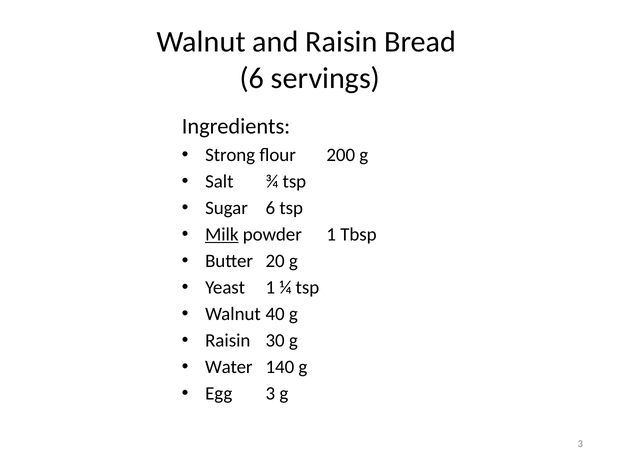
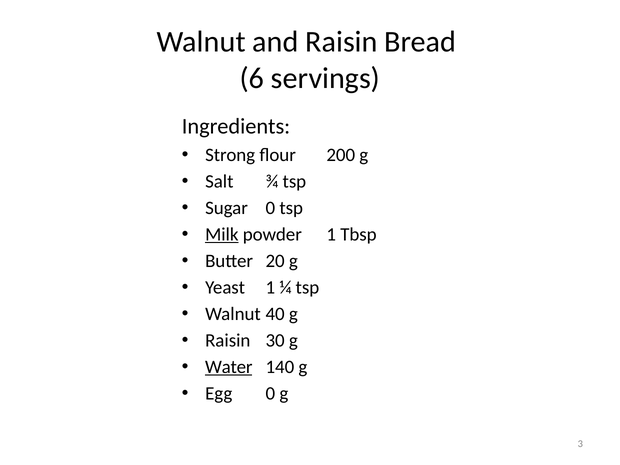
Sugar 6: 6 -> 0
Water underline: none -> present
Egg 3: 3 -> 0
